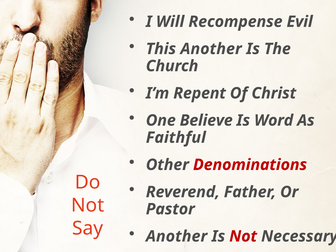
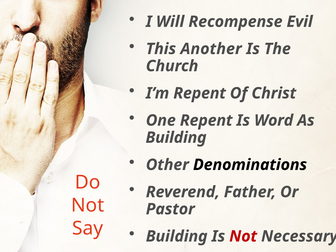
One Believe: Believe -> Repent
Faithful at (176, 138): Faithful -> Building
Denominations colour: red -> black
Another at (177, 236): Another -> Building
